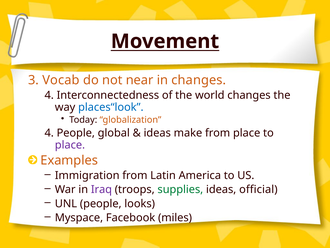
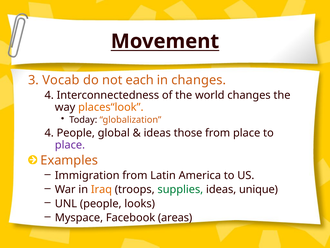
near: near -> each
places“look colour: blue -> orange
make: make -> those
Iraq colour: purple -> orange
official: official -> unique
miles: miles -> areas
